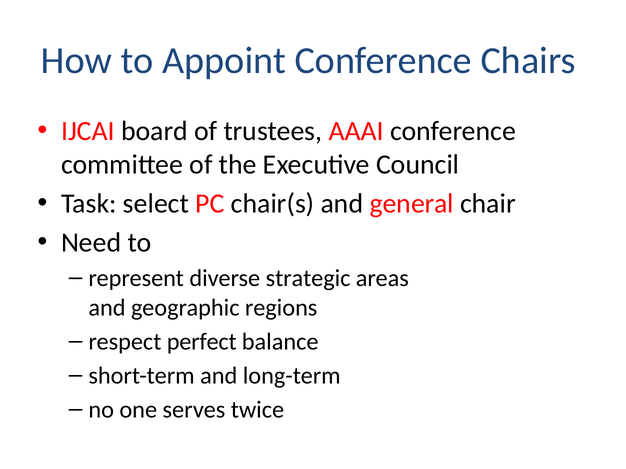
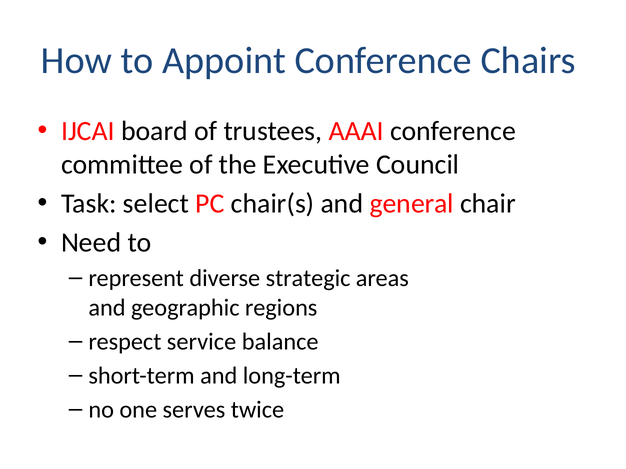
perfect: perfect -> service
